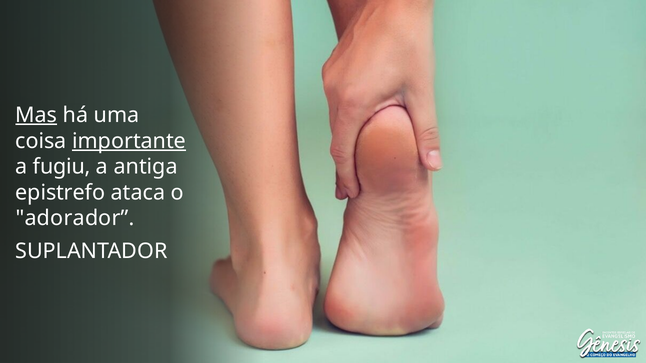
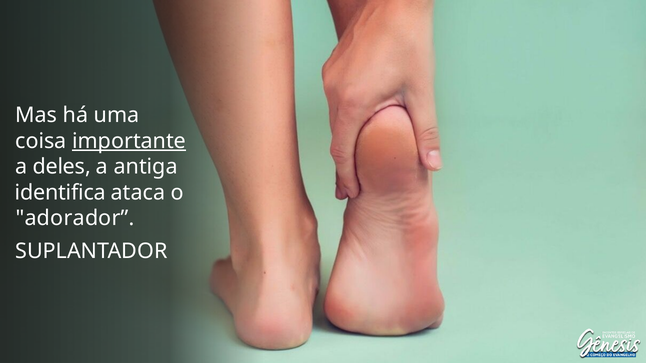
Mas underline: present -> none
fugiu: fugiu -> deles
epistrefo: epistrefo -> identifica
